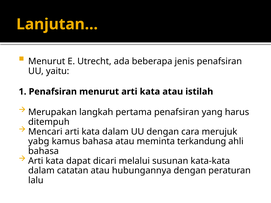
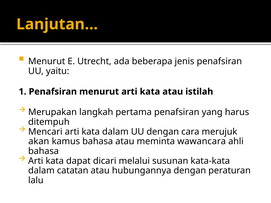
yabg: yabg -> akan
terkandung: terkandung -> wawancara
